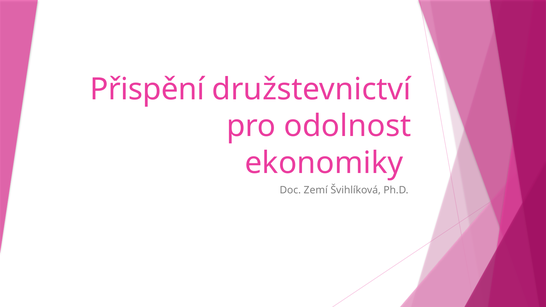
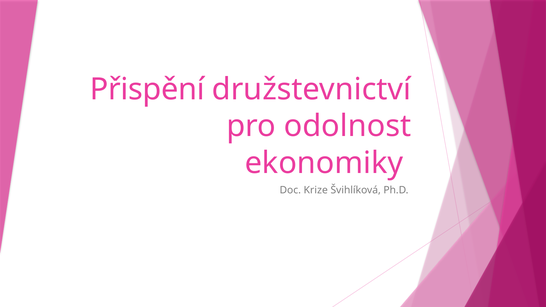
Zemí: Zemí -> Krize
